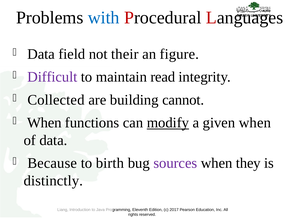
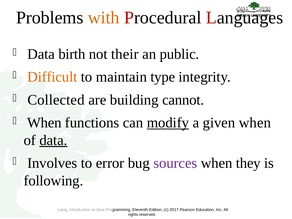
with colour: blue -> orange
field: field -> birth
figure: figure -> public
Difficult colour: purple -> orange
read: read -> type
data at (53, 140) underline: none -> present
Because: Because -> Involves
birth: birth -> error
distinctly: distinctly -> following
